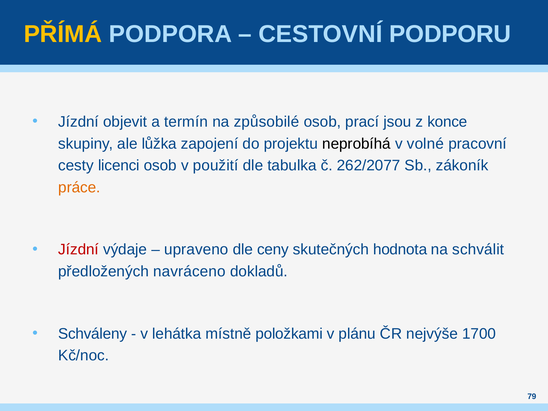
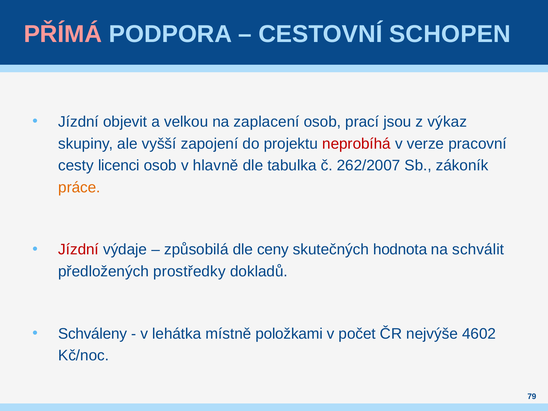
PŘÍMÁ colour: yellow -> pink
PODPORU: PODPORU -> SCHOPEN
termín: termín -> velkou
způsobilé: způsobilé -> zaplacení
konce: konce -> výkaz
lůžka: lůžka -> vyšší
neprobíhá colour: black -> red
volné: volné -> verze
použití: použití -> hlavně
262/2077: 262/2077 -> 262/2007
upraveno: upraveno -> způsobilá
navráceno: navráceno -> prostředky
plánu: plánu -> počet
1700: 1700 -> 4602
